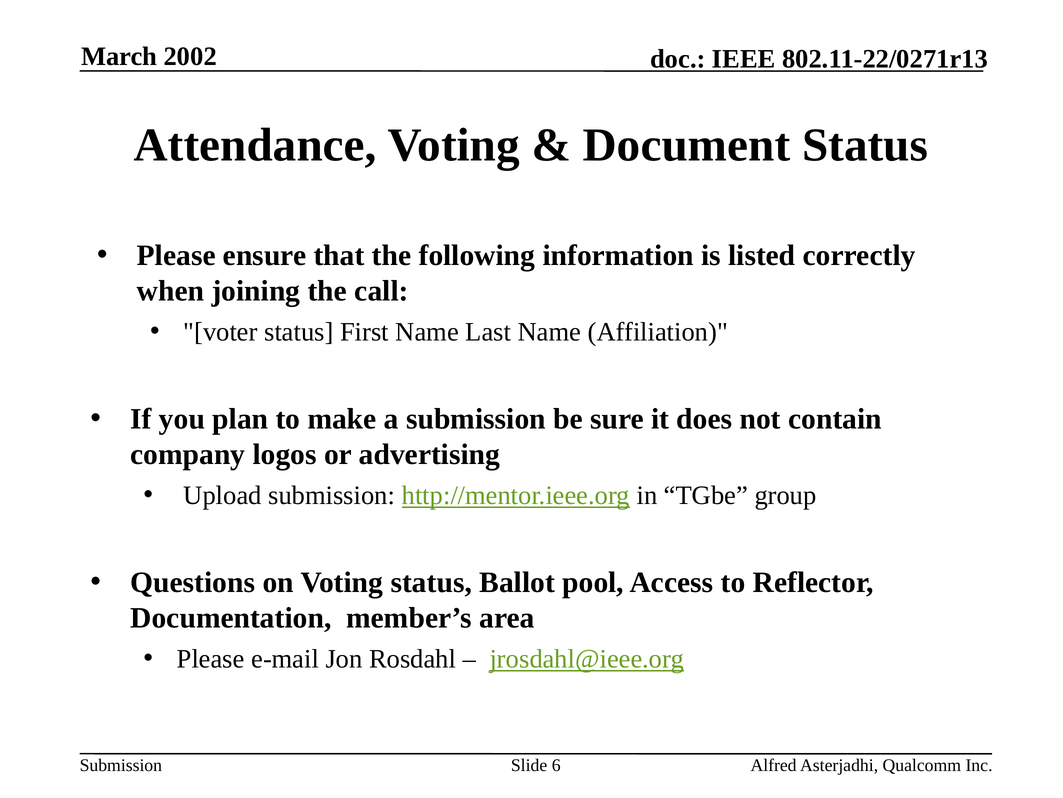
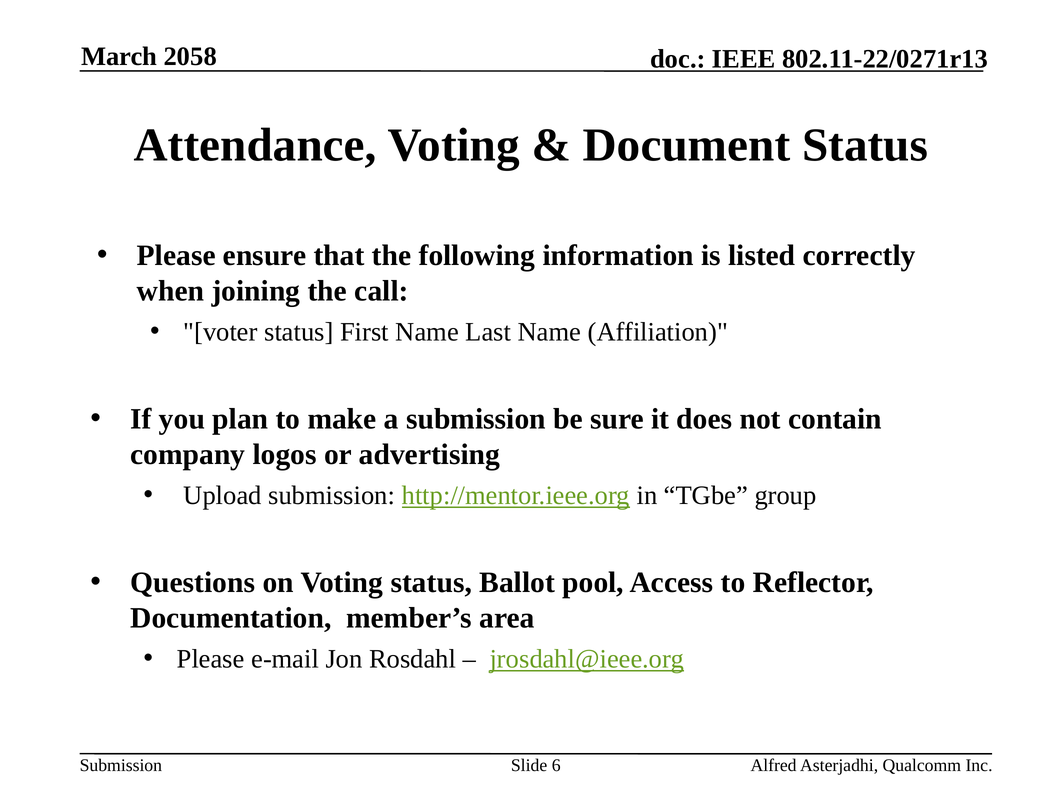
2002: 2002 -> 2058
